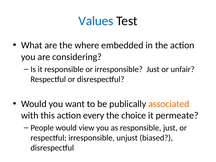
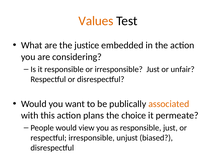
Values colour: blue -> orange
where: where -> justice
every: every -> plans
